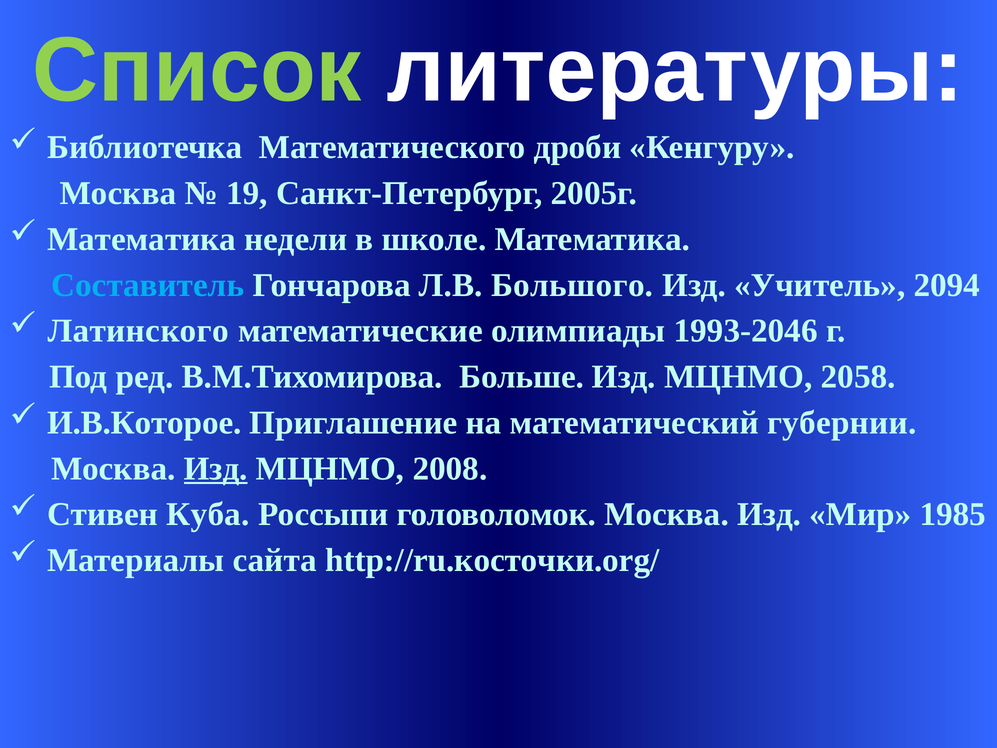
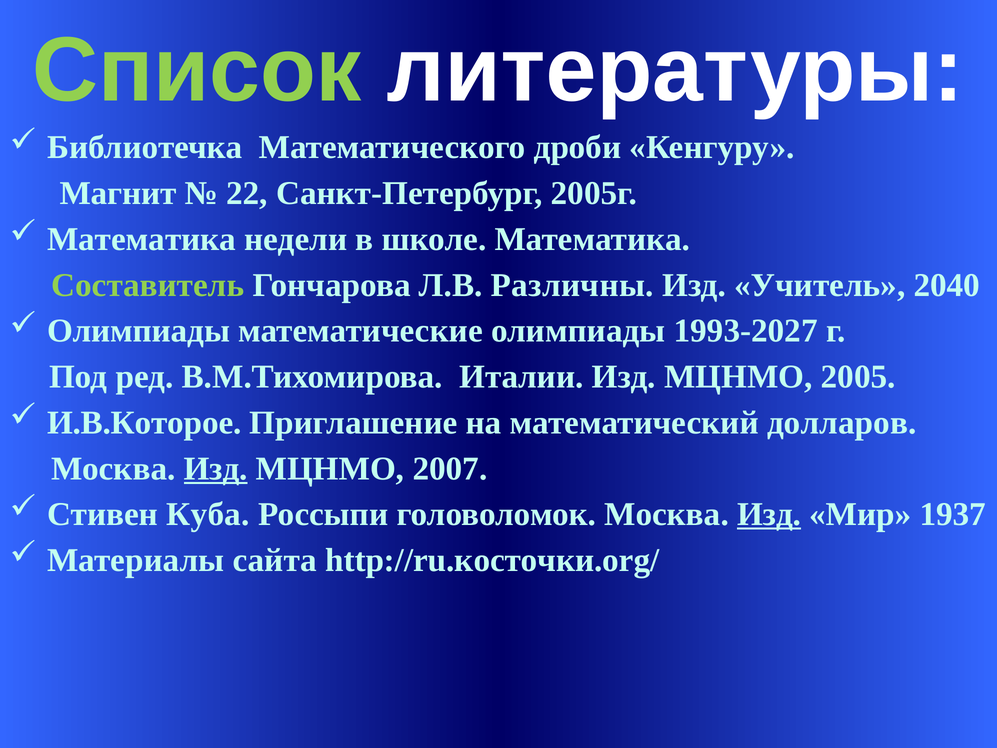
Москва at (118, 193): Москва -> Магнит
19: 19 -> 22
Составитель colour: light blue -> light green
Большого: Большого -> Различны
2094: 2094 -> 2040
Латинского at (138, 331): Латинского -> Олимпиады
1993-2046: 1993-2046 -> 1993-2027
Больше: Больше -> Италии
2058: 2058 -> 2005
губернии: губернии -> долларов
2008: 2008 -> 2007
Изд at (769, 514) underline: none -> present
1985: 1985 -> 1937
